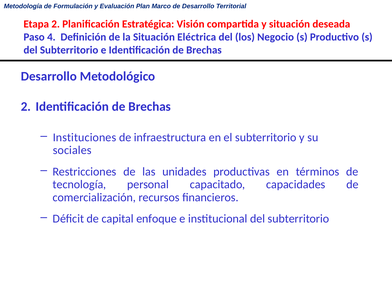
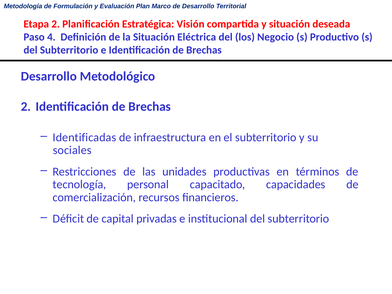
Instituciones: Instituciones -> Identificadas
enfoque: enfoque -> privadas
